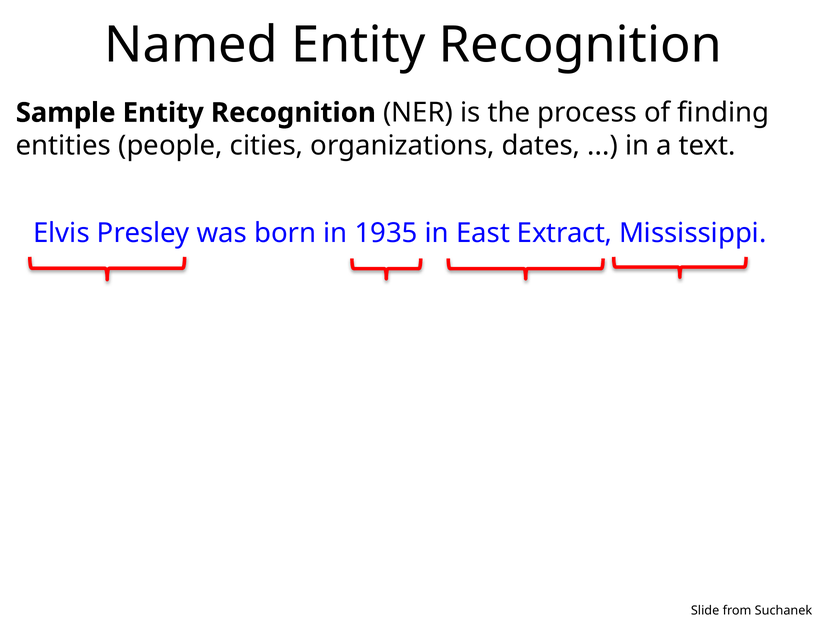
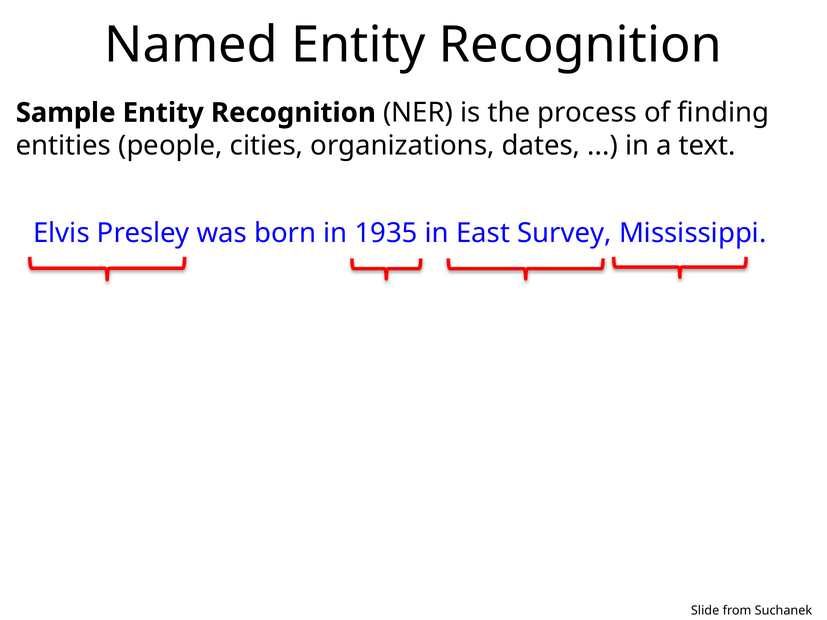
Extract: Extract -> Survey
